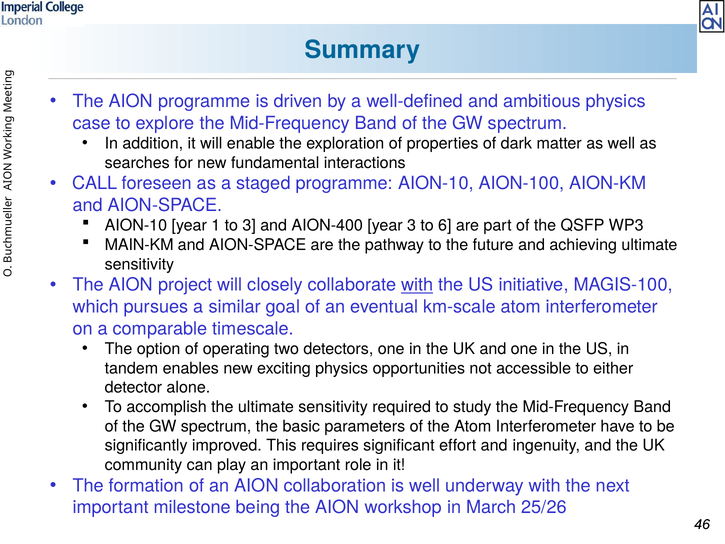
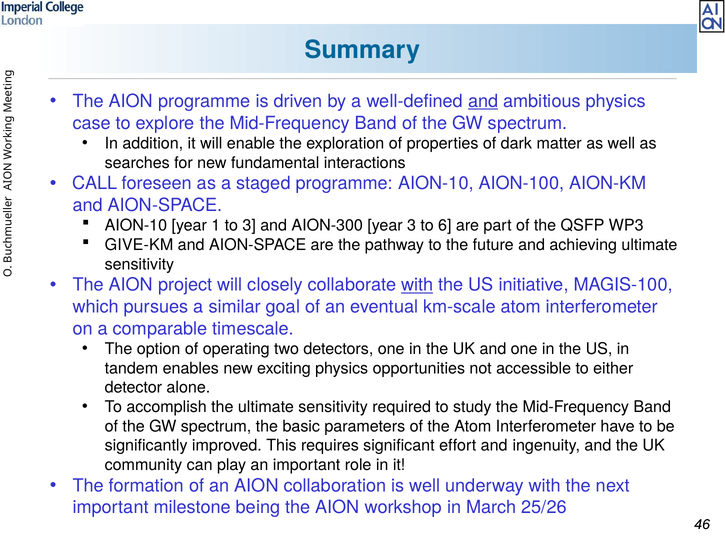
and at (483, 101) underline: none -> present
AION-400: AION-400 -> AION-300
MAIN-KM: MAIN-KM -> GIVE-KM
